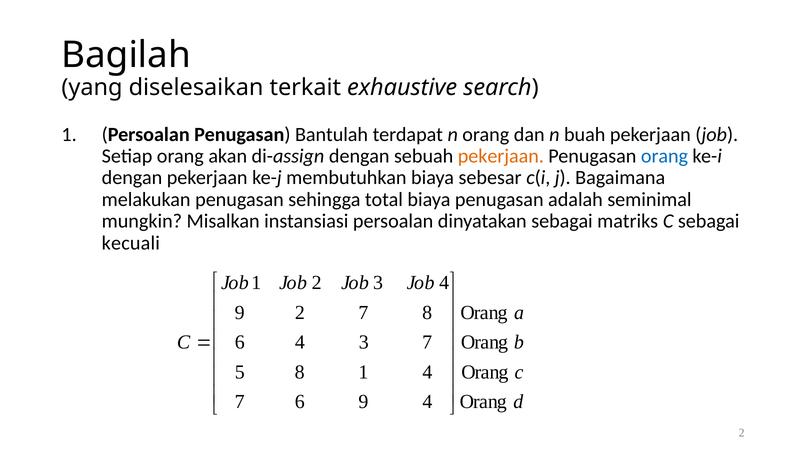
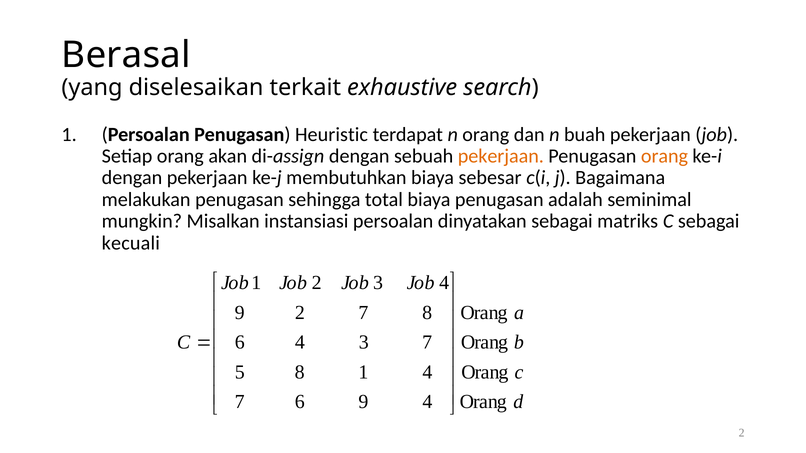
Bagilah: Bagilah -> Berasal
Bantulah: Bantulah -> Heuristic
orang at (664, 156) colour: blue -> orange
